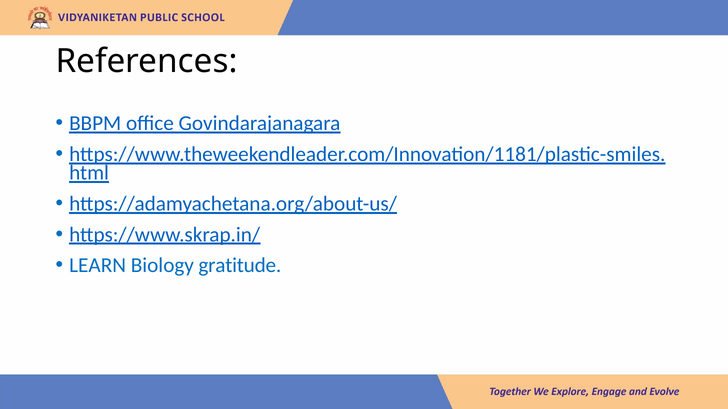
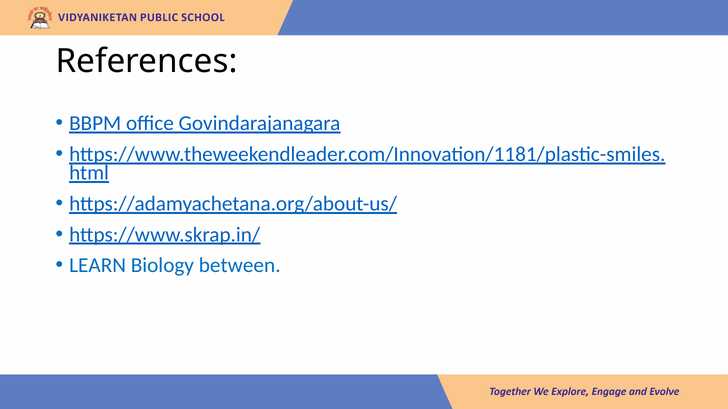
gratitude: gratitude -> between
